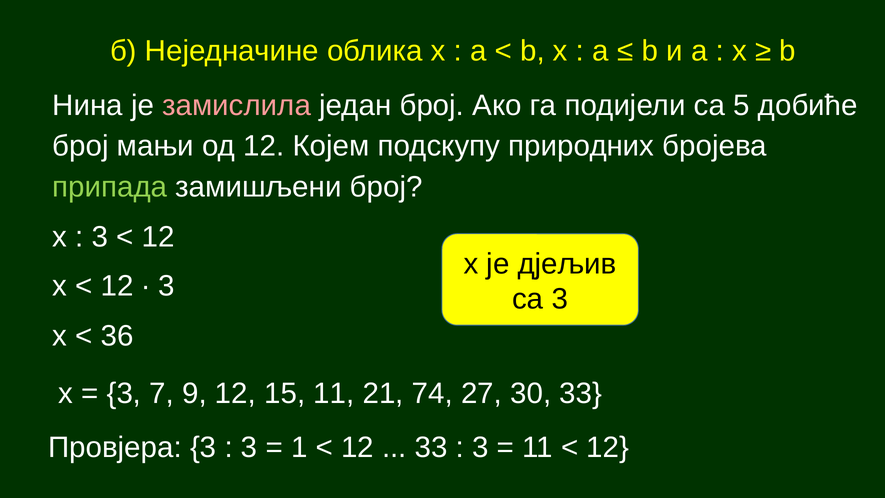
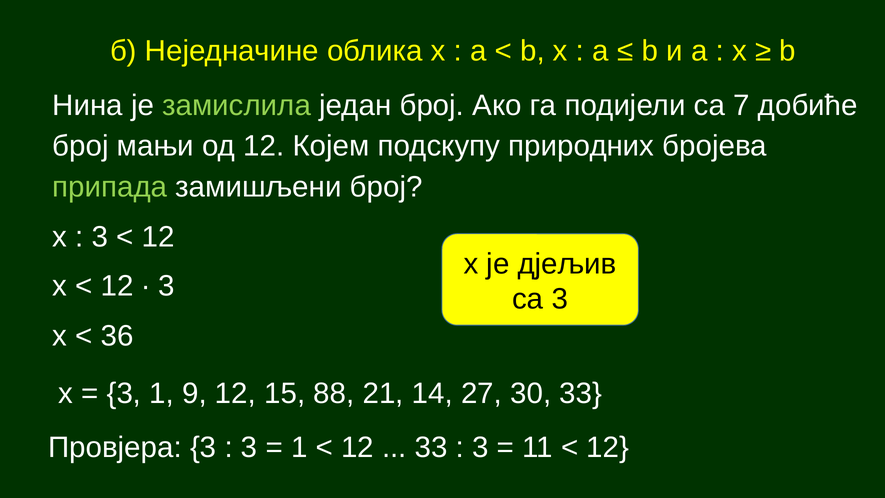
замислила colour: pink -> light green
5: 5 -> 7
3 7: 7 -> 1
15 11: 11 -> 88
74: 74 -> 14
